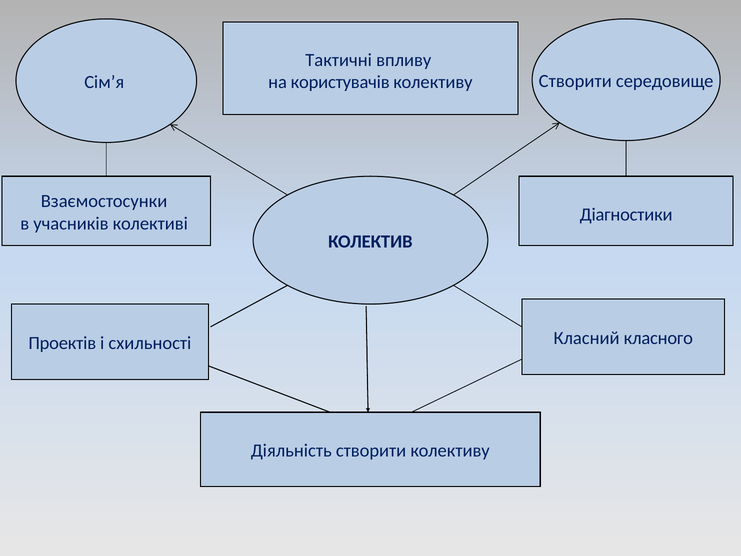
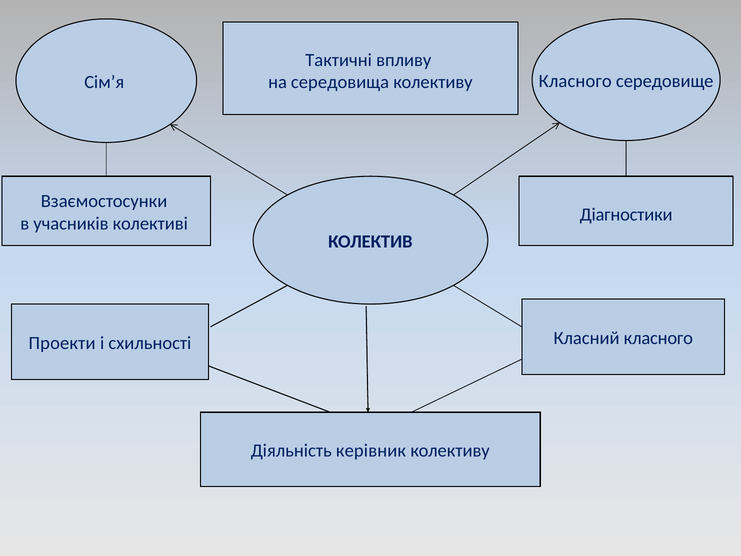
Сім’я Створити: Створити -> Класного
користувачів: користувачів -> середовища
Проектів: Проектів -> Проекти
Діяльність створити: створити -> керівник
